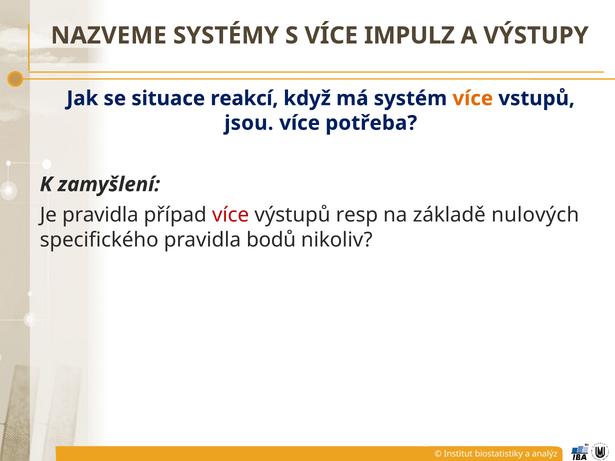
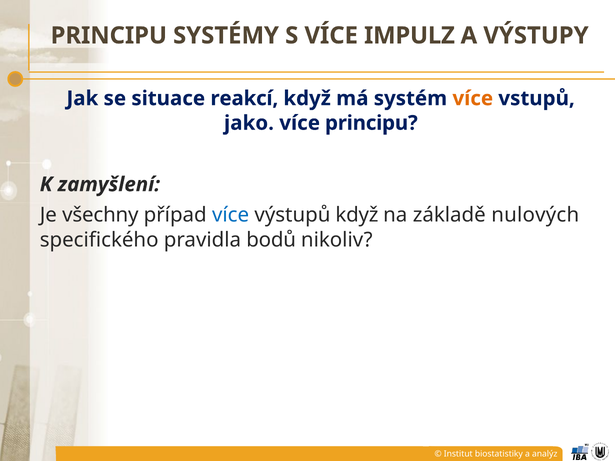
NAZVEME at (109, 36): NAZVEME -> PRINCIPU
jsou: jsou -> jako
více potřeba: potřeba -> principu
Je pravidla: pravidla -> všechny
více at (231, 215) colour: red -> blue
výstupů resp: resp -> když
